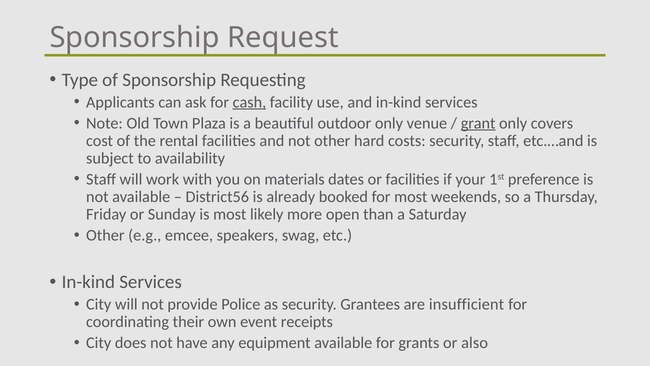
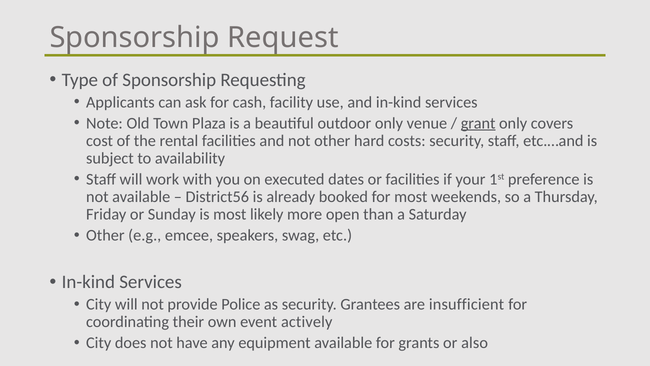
cash underline: present -> none
materials: materials -> executed
receipts: receipts -> actively
